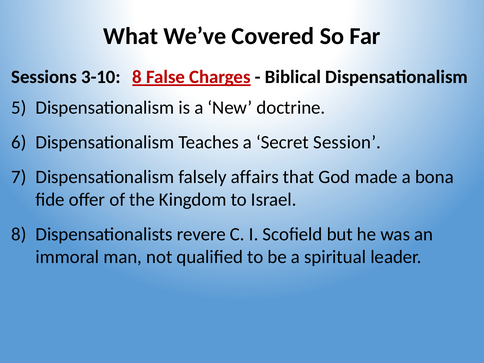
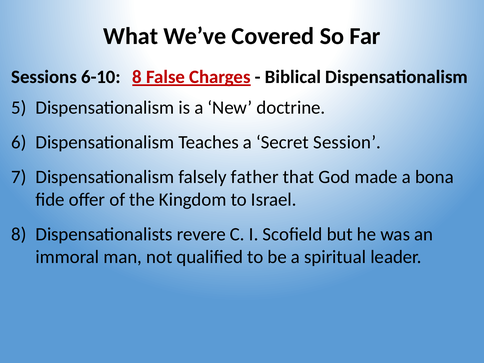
3-10: 3-10 -> 6-10
affairs: affairs -> father
